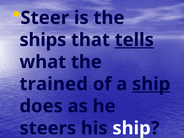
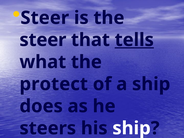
ships at (43, 40): ships -> steer
trained: trained -> protect
ship at (151, 84) underline: present -> none
